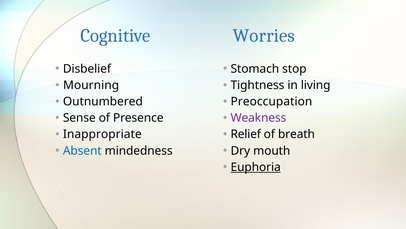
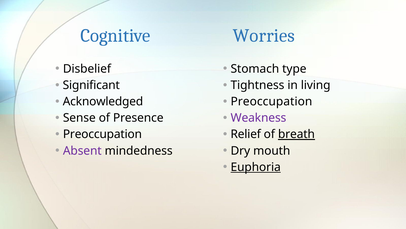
stop: stop -> type
Mourning: Mourning -> Significant
Outnumbered: Outnumbered -> Acknowledged
Inappropriate at (102, 134): Inappropriate -> Preoccupation
breath underline: none -> present
Absent colour: blue -> purple
